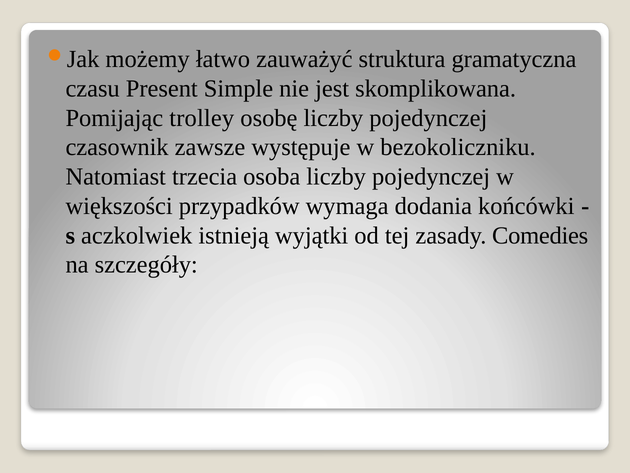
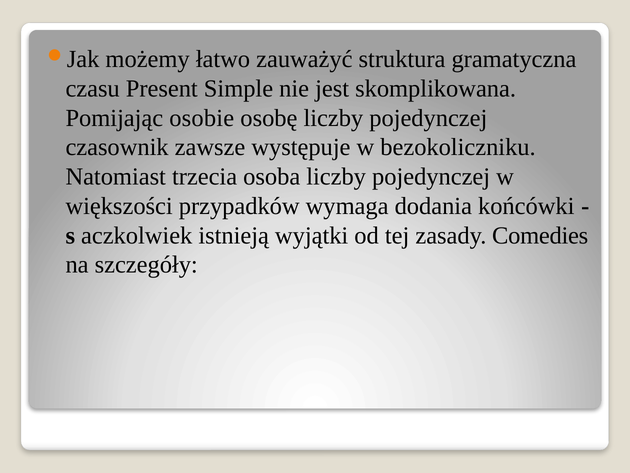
trolley: trolley -> osobie
